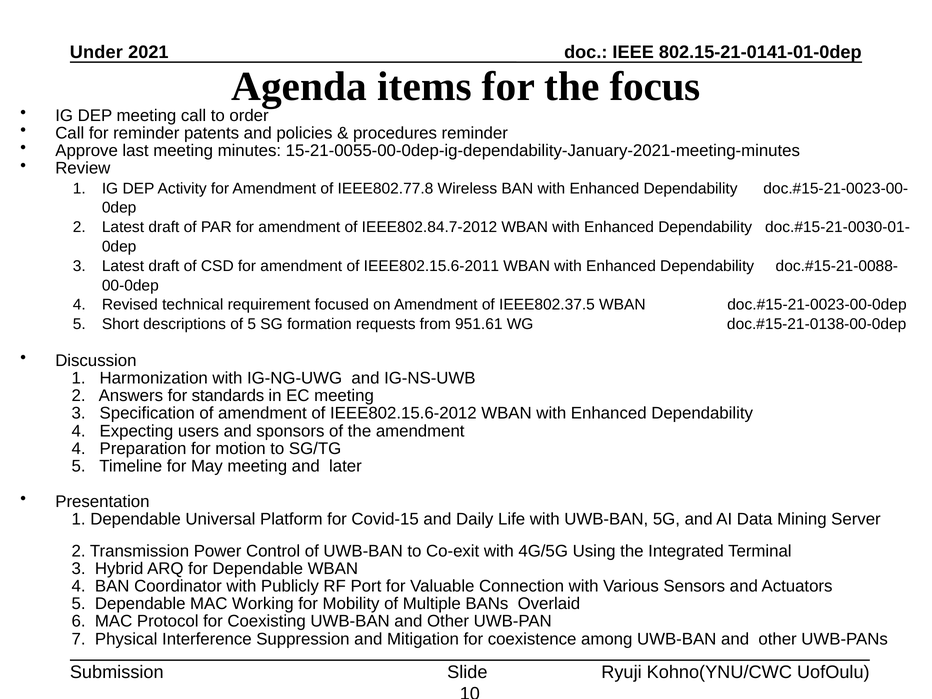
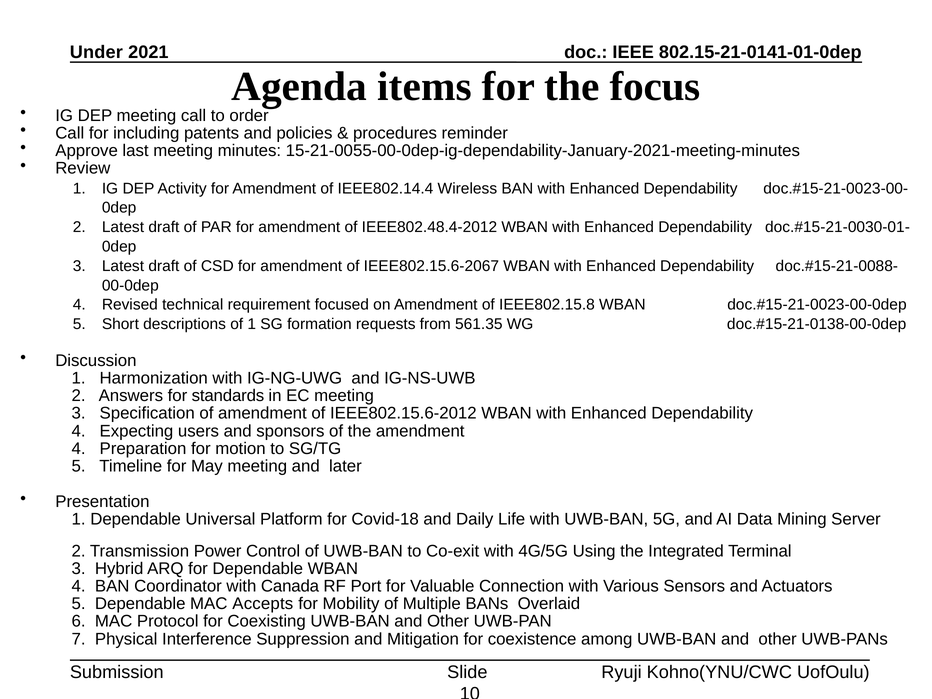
for reminder: reminder -> including
IEEE802.77.8: IEEE802.77.8 -> IEEE802.14.4
IEEE802.84.7-2012: IEEE802.84.7-2012 -> IEEE802.48.4-2012
IEEE802.15.6-2011: IEEE802.15.6-2011 -> IEEE802.15.6-2067
IEEE802.37.5: IEEE802.37.5 -> IEEE802.15.8
of 5: 5 -> 1
951.61: 951.61 -> 561.35
Covid-15: Covid-15 -> Covid-18
Publicly: Publicly -> Canada
Working: Working -> Accepts
